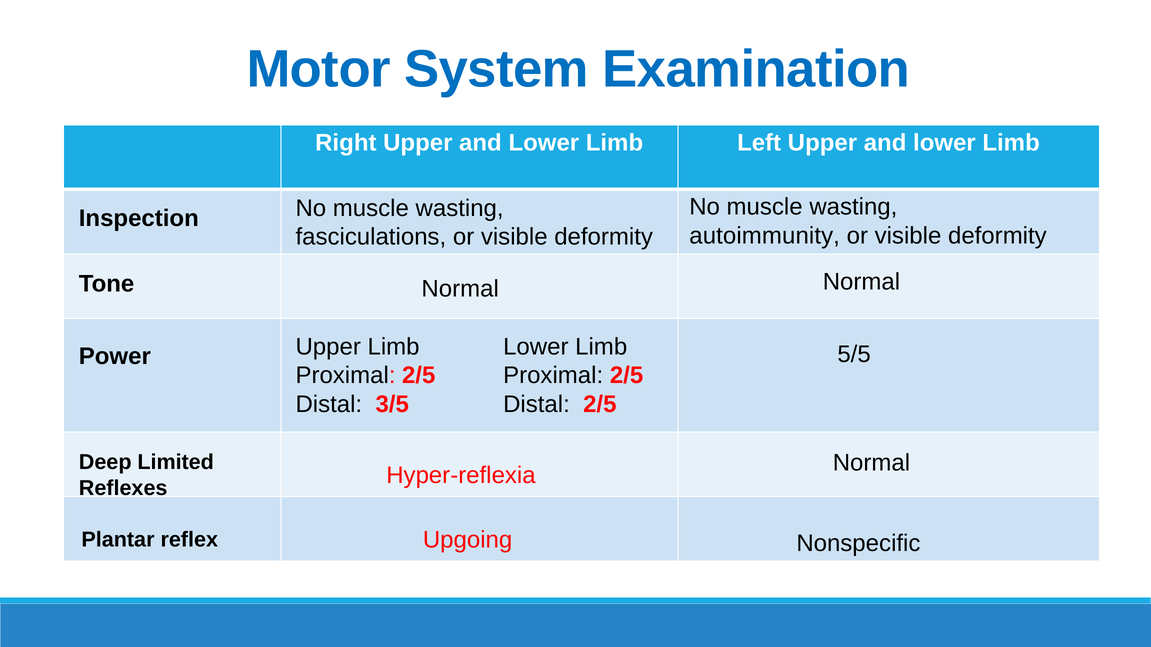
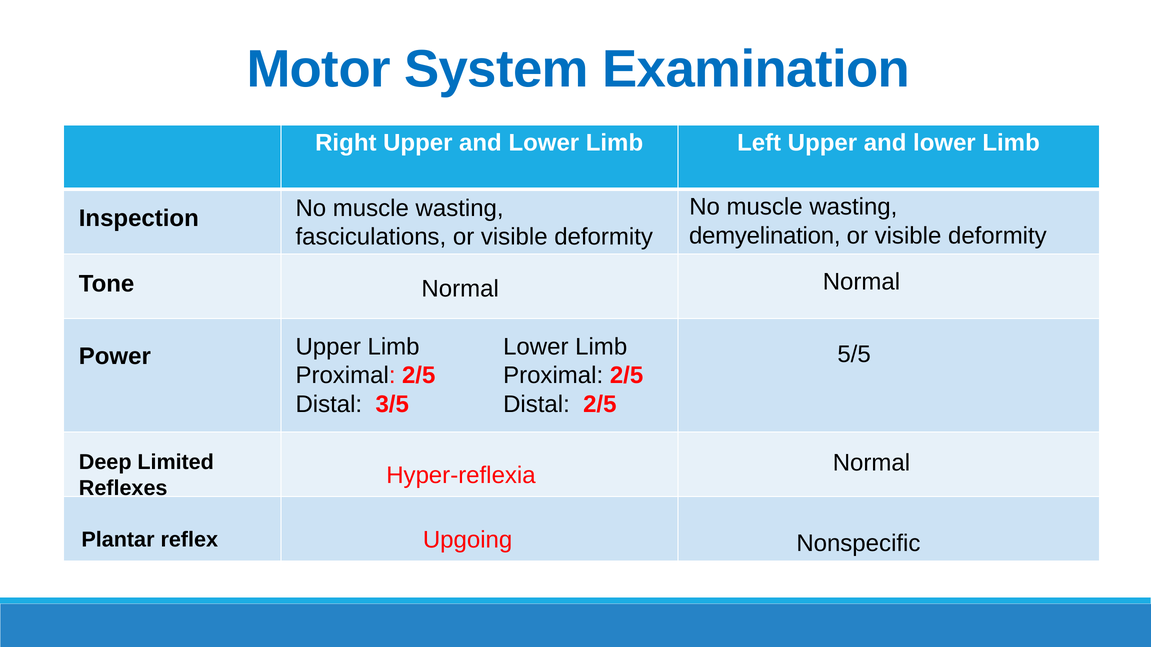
autoimmunity: autoimmunity -> demyelination
